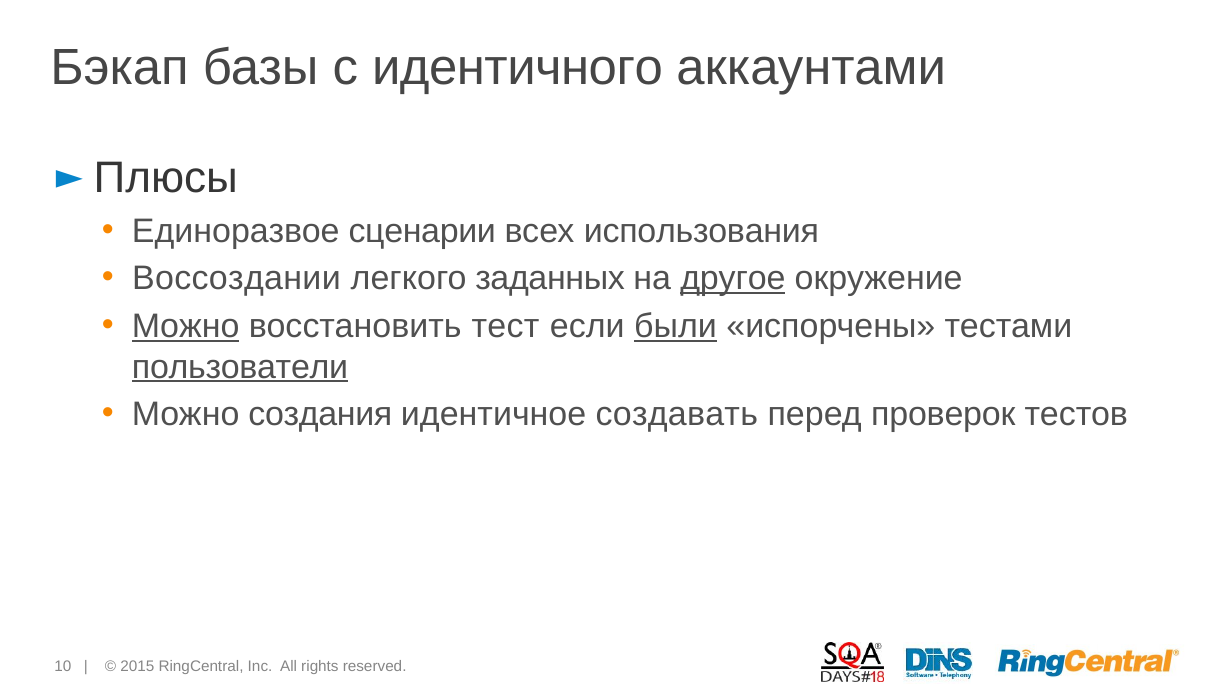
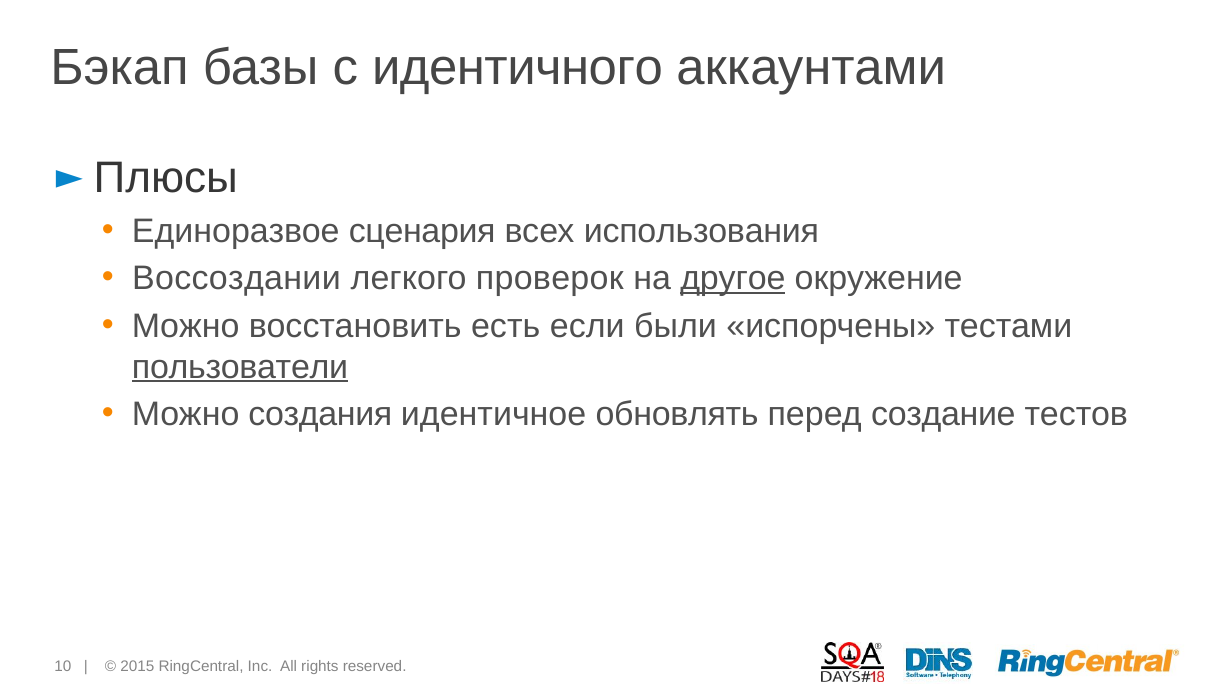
сценарии: сценарии -> сценария
заданных: заданных -> проверок
Можно at (186, 326) underline: present -> none
тест: тест -> есть
были underline: present -> none
создавать: создавать -> обновлять
проверок: проверок -> создание
